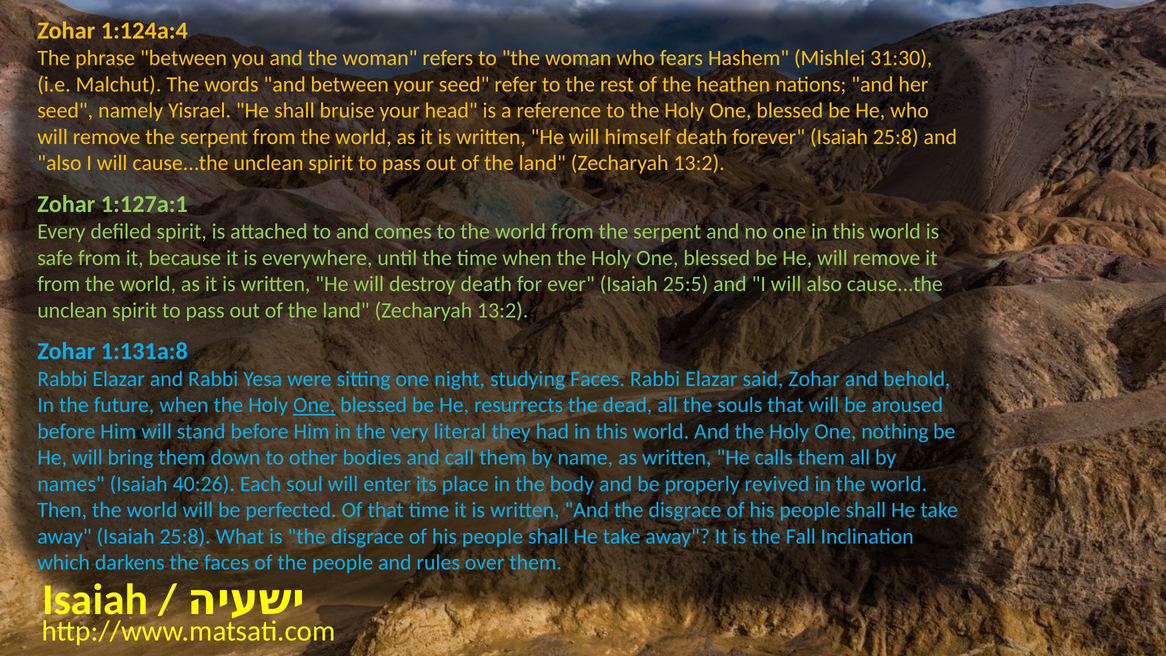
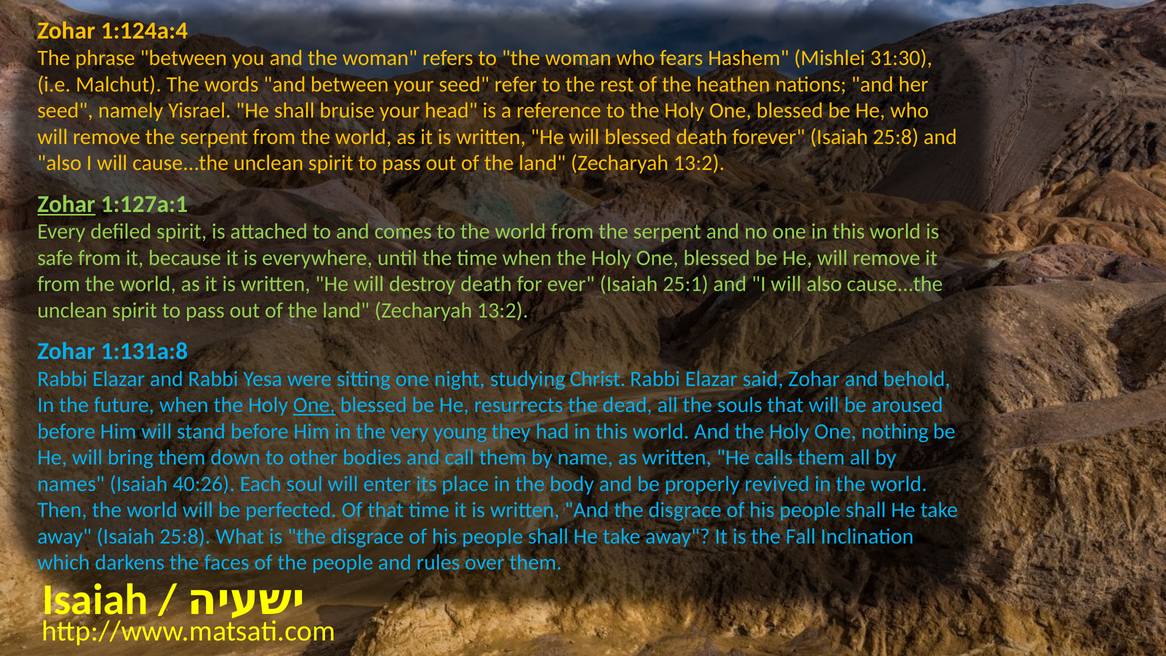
will himself: himself -> blessed
Zohar at (66, 204) underline: none -> present
25:5: 25:5 -> 25:1
studying Faces: Faces -> Christ
literal: literal -> young
